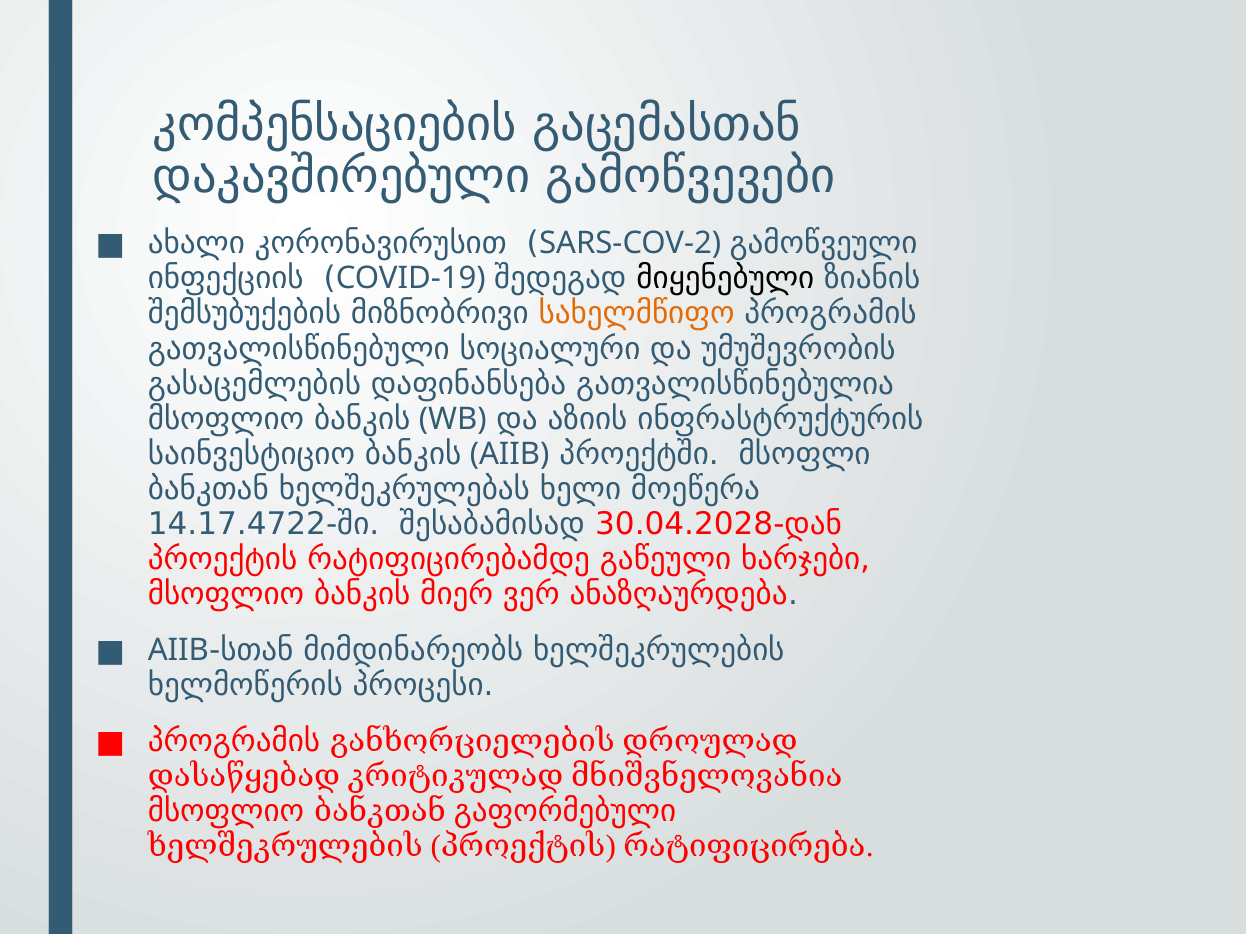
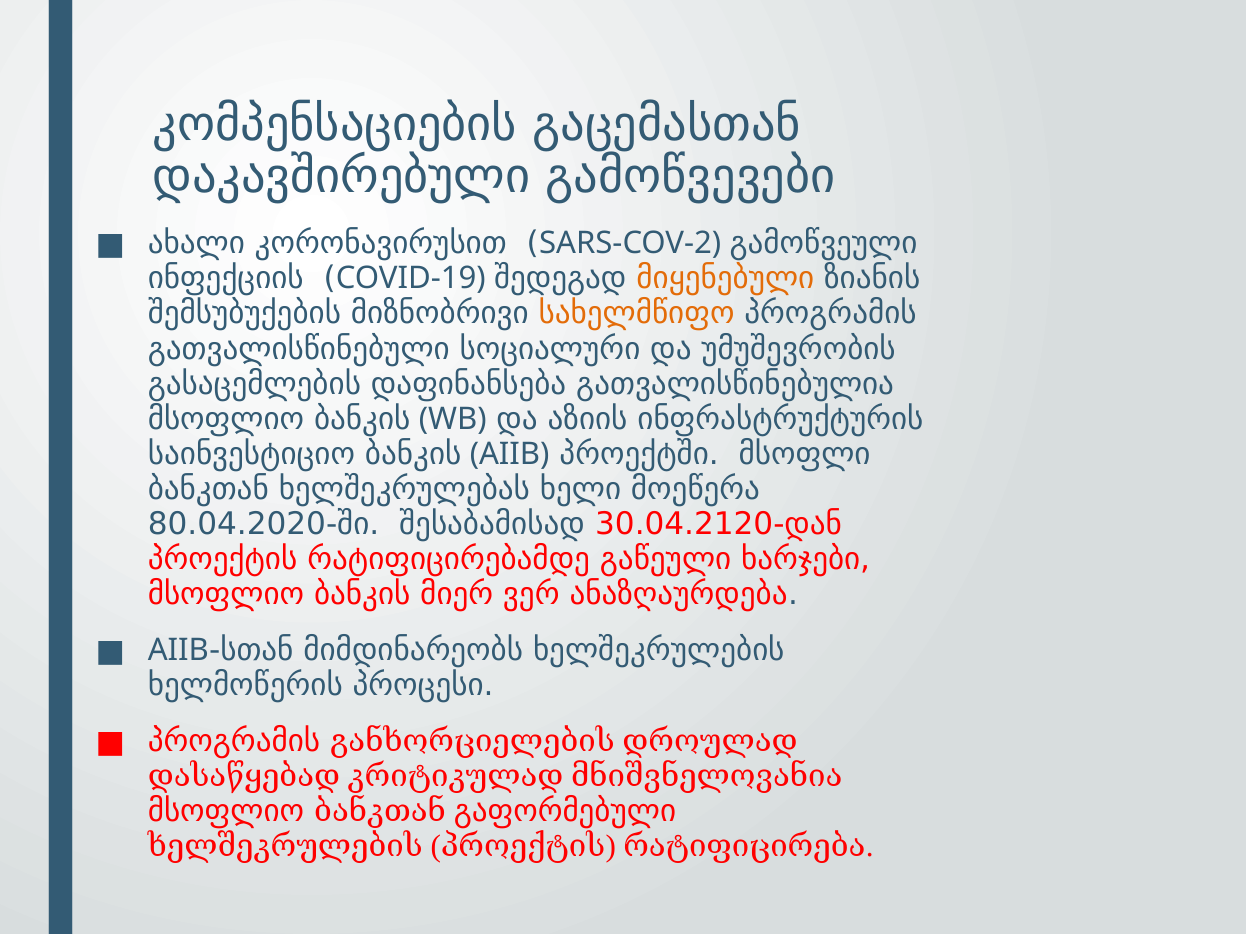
მიყენებული colour: black -> orange
14.17.4722-ში: 14.17.4722-ში -> 80.04.2020-ში
30.04.2028-დან: 30.04.2028-დან -> 30.04.2120-დან
